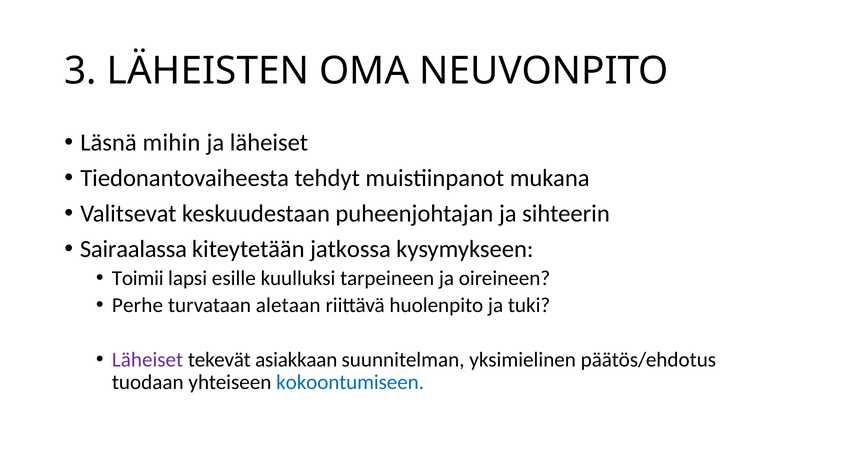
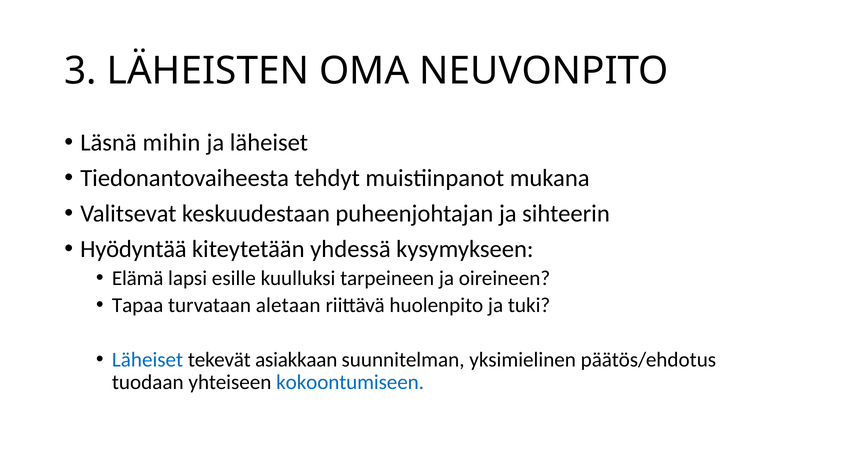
Sairaalassa: Sairaalassa -> Hyödyntää
jatkossa: jatkossa -> yhdessä
Toimii: Toimii -> Elämä
Perhe: Perhe -> Tapaa
Läheiset at (148, 360) colour: purple -> blue
